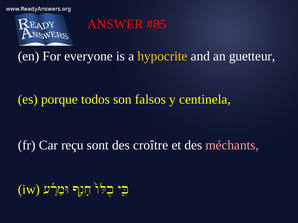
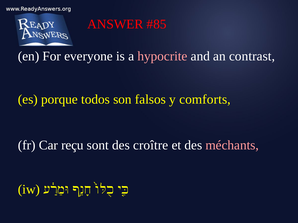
hypocrite colour: yellow -> pink
guetteur: guetteur -> contrast
centinela: centinela -> comforts
